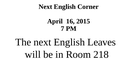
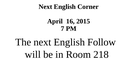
Leaves: Leaves -> Follow
